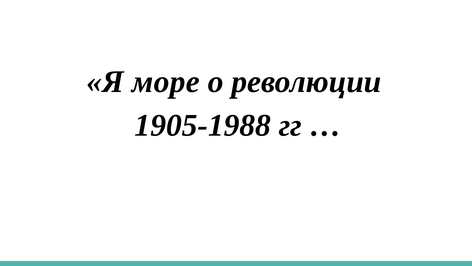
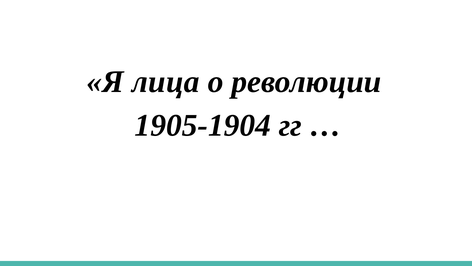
море: море -> лица
1905-1988: 1905-1988 -> 1905-1904
